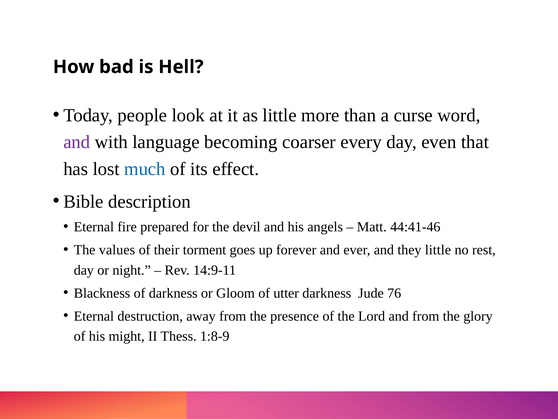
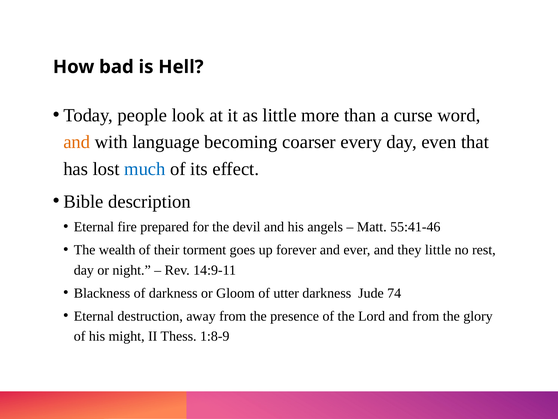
and at (77, 142) colour: purple -> orange
44:41-46: 44:41-46 -> 55:41-46
values: values -> wealth
76: 76 -> 74
